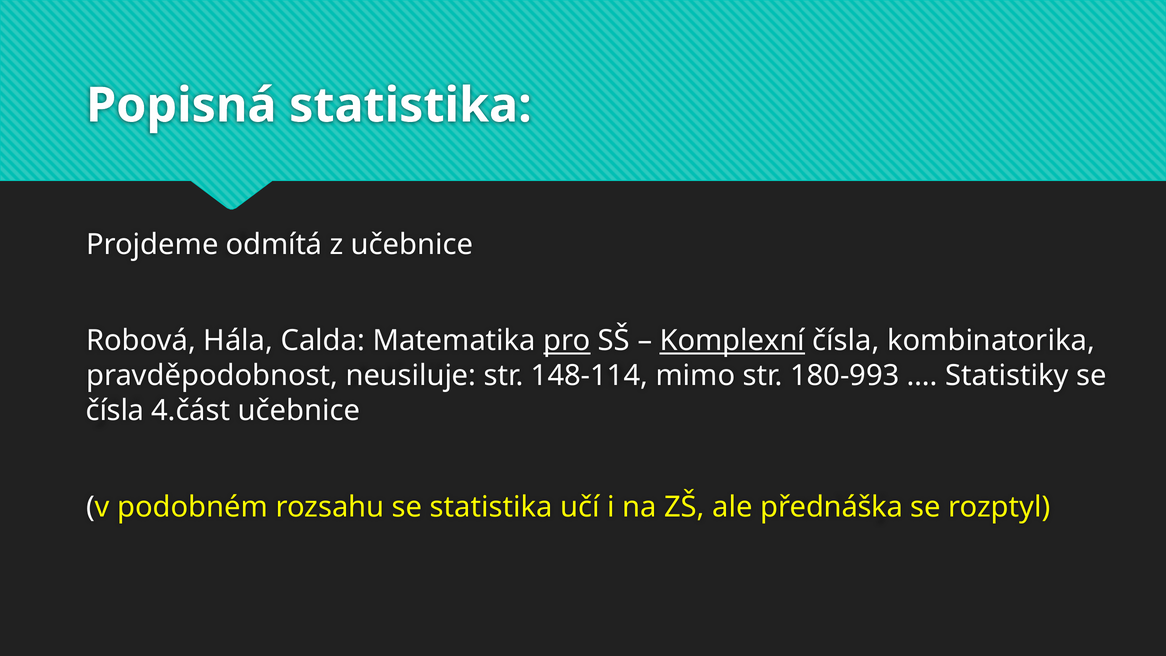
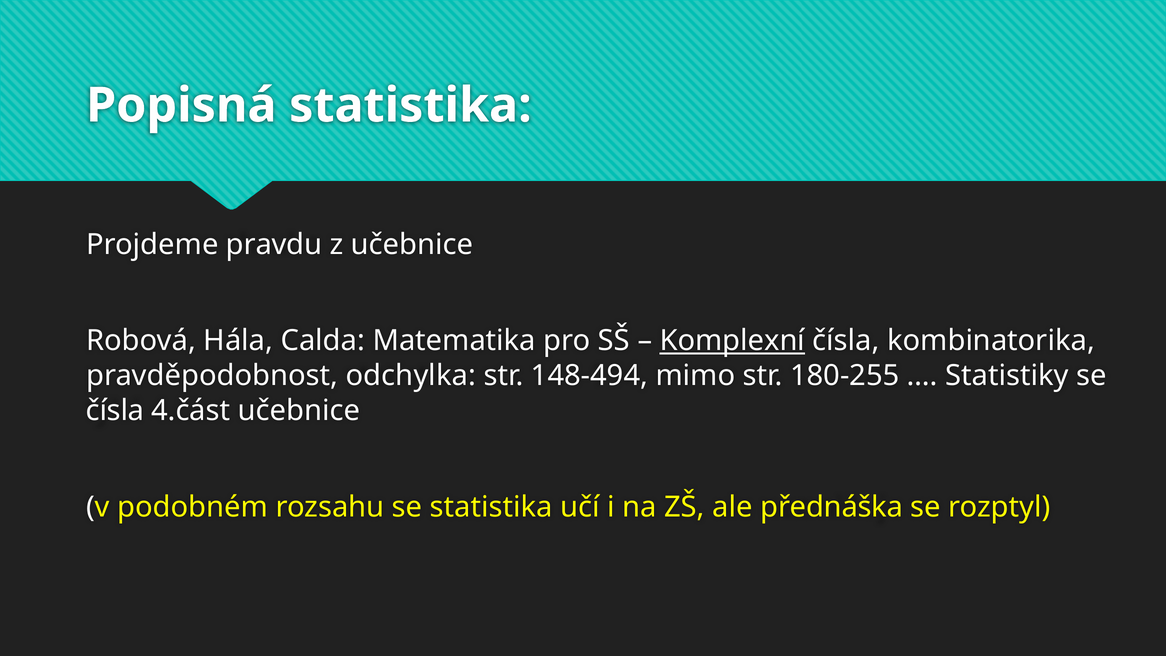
odmítá: odmítá -> pravdu
pro underline: present -> none
neusiluje: neusiluje -> odchylka
148-114: 148-114 -> 148-494
180-993: 180-993 -> 180-255
